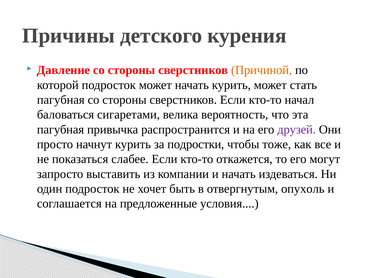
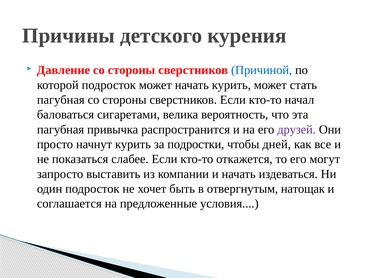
Причиной colour: orange -> blue
тоже: тоже -> дней
опухоль: опухоль -> натощак
